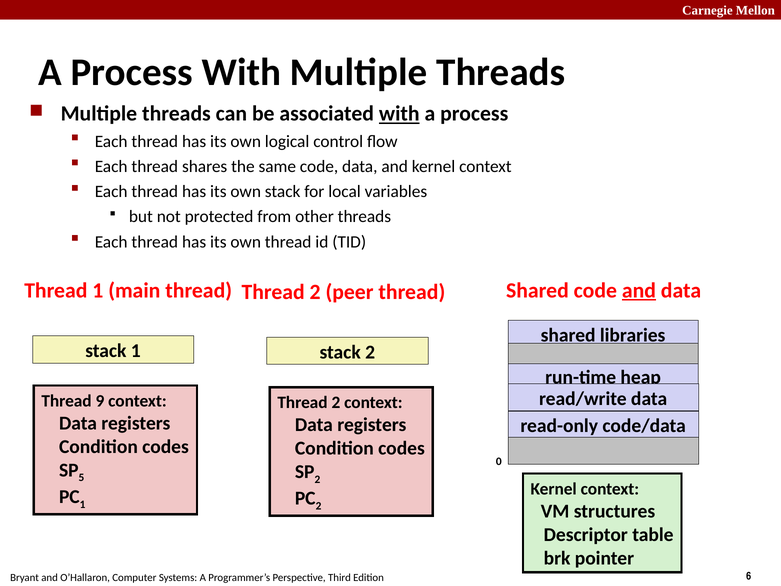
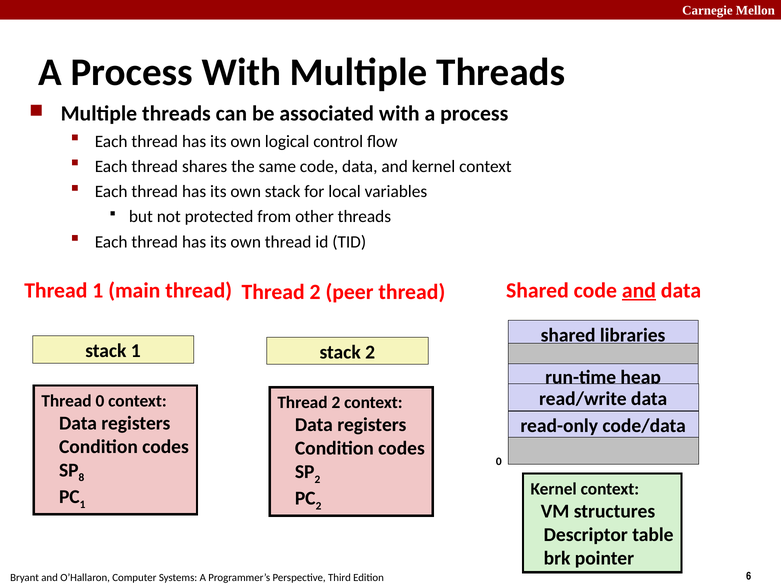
with at (399, 114) underline: present -> none
Thread 9: 9 -> 0
5: 5 -> 8
